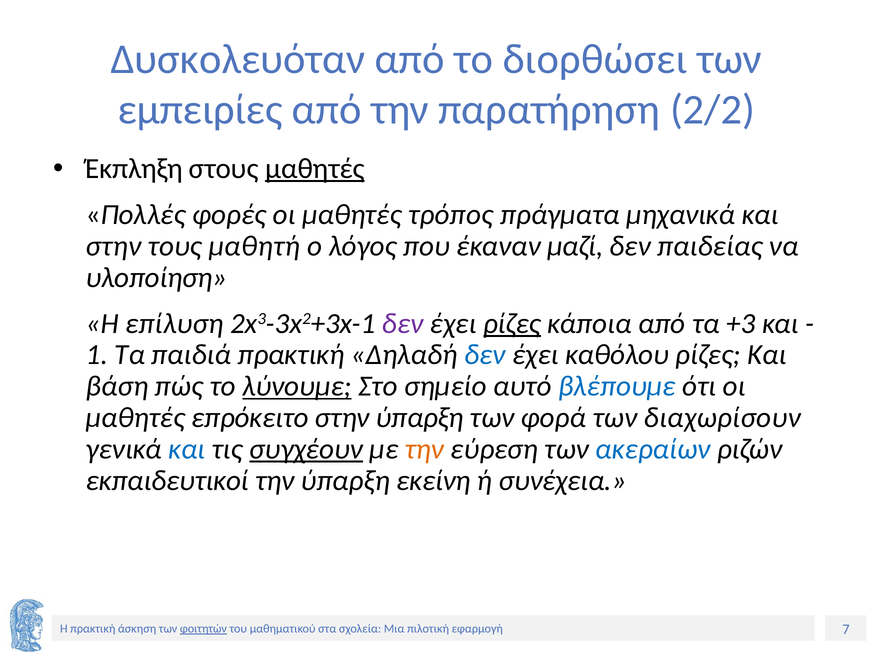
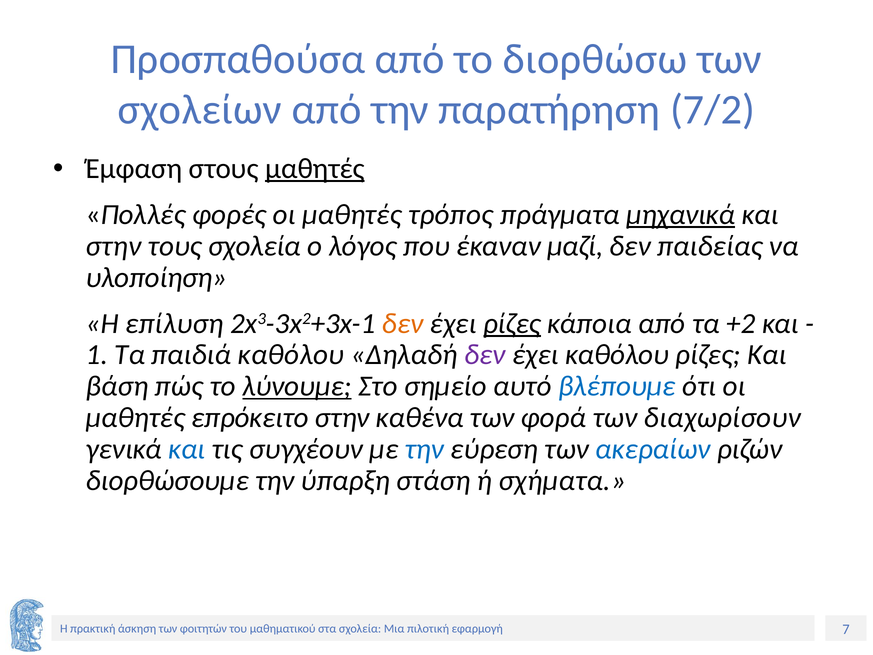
Δυσκολευόταν: Δυσκολευόταν -> Προσπαθούσα
διορθώσει: διορθώσει -> διορθώσω
εμπειρίες: εμπειρίες -> σχολείων
2/2: 2/2 -> 7/2
Έκπληξη: Έκπληξη -> Έμφαση
μηχανικά underline: none -> present
τους μαθητή: μαθητή -> σχολεία
δεν at (403, 323) colour: purple -> orange
+3: +3 -> +2
παιδιά πρακτική: πρακτική -> καθόλου
δεν at (485, 355) colour: blue -> purple
στην ύπαρξη: ύπαρξη -> καθένα
συγχέουν underline: present -> none
την at (424, 449) colour: orange -> blue
εκπαιδευτικοί: εκπαιδευτικοί -> διορθώσουμε
εκείνη: εκείνη -> στάση
συνέχεια: συνέχεια -> σχήματα
φοιτητών underline: present -> none
